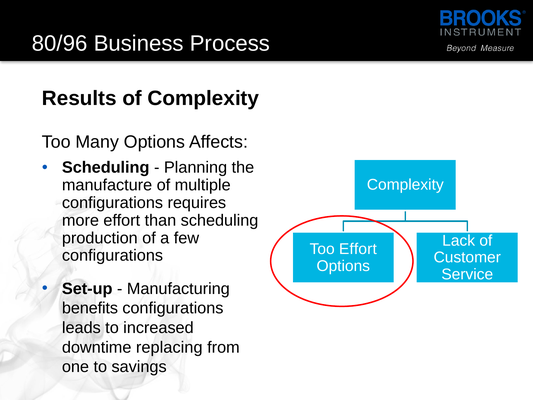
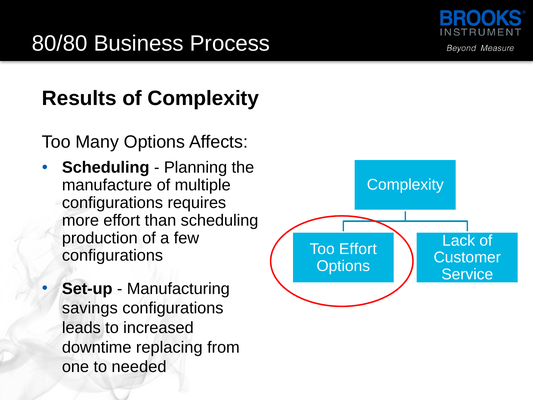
80/96: 80/96 -> 80/80
benefits: benefits -> savings
savings: savings -> needed
